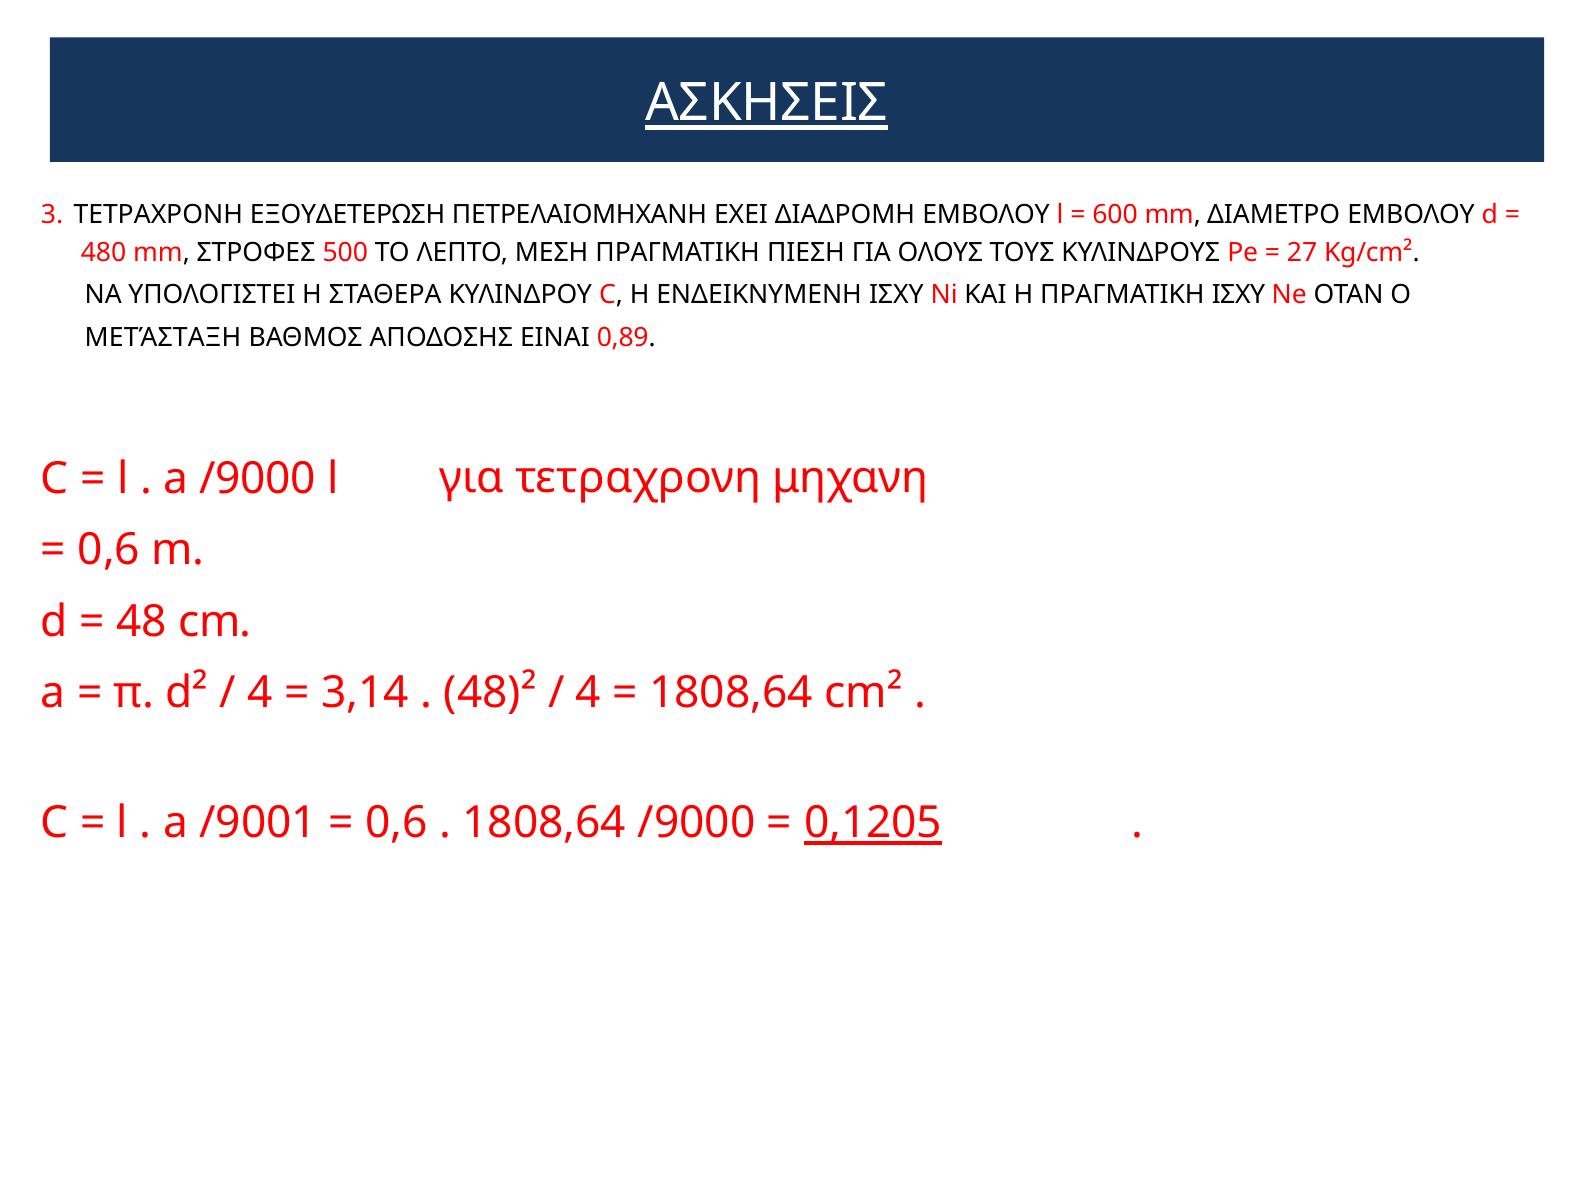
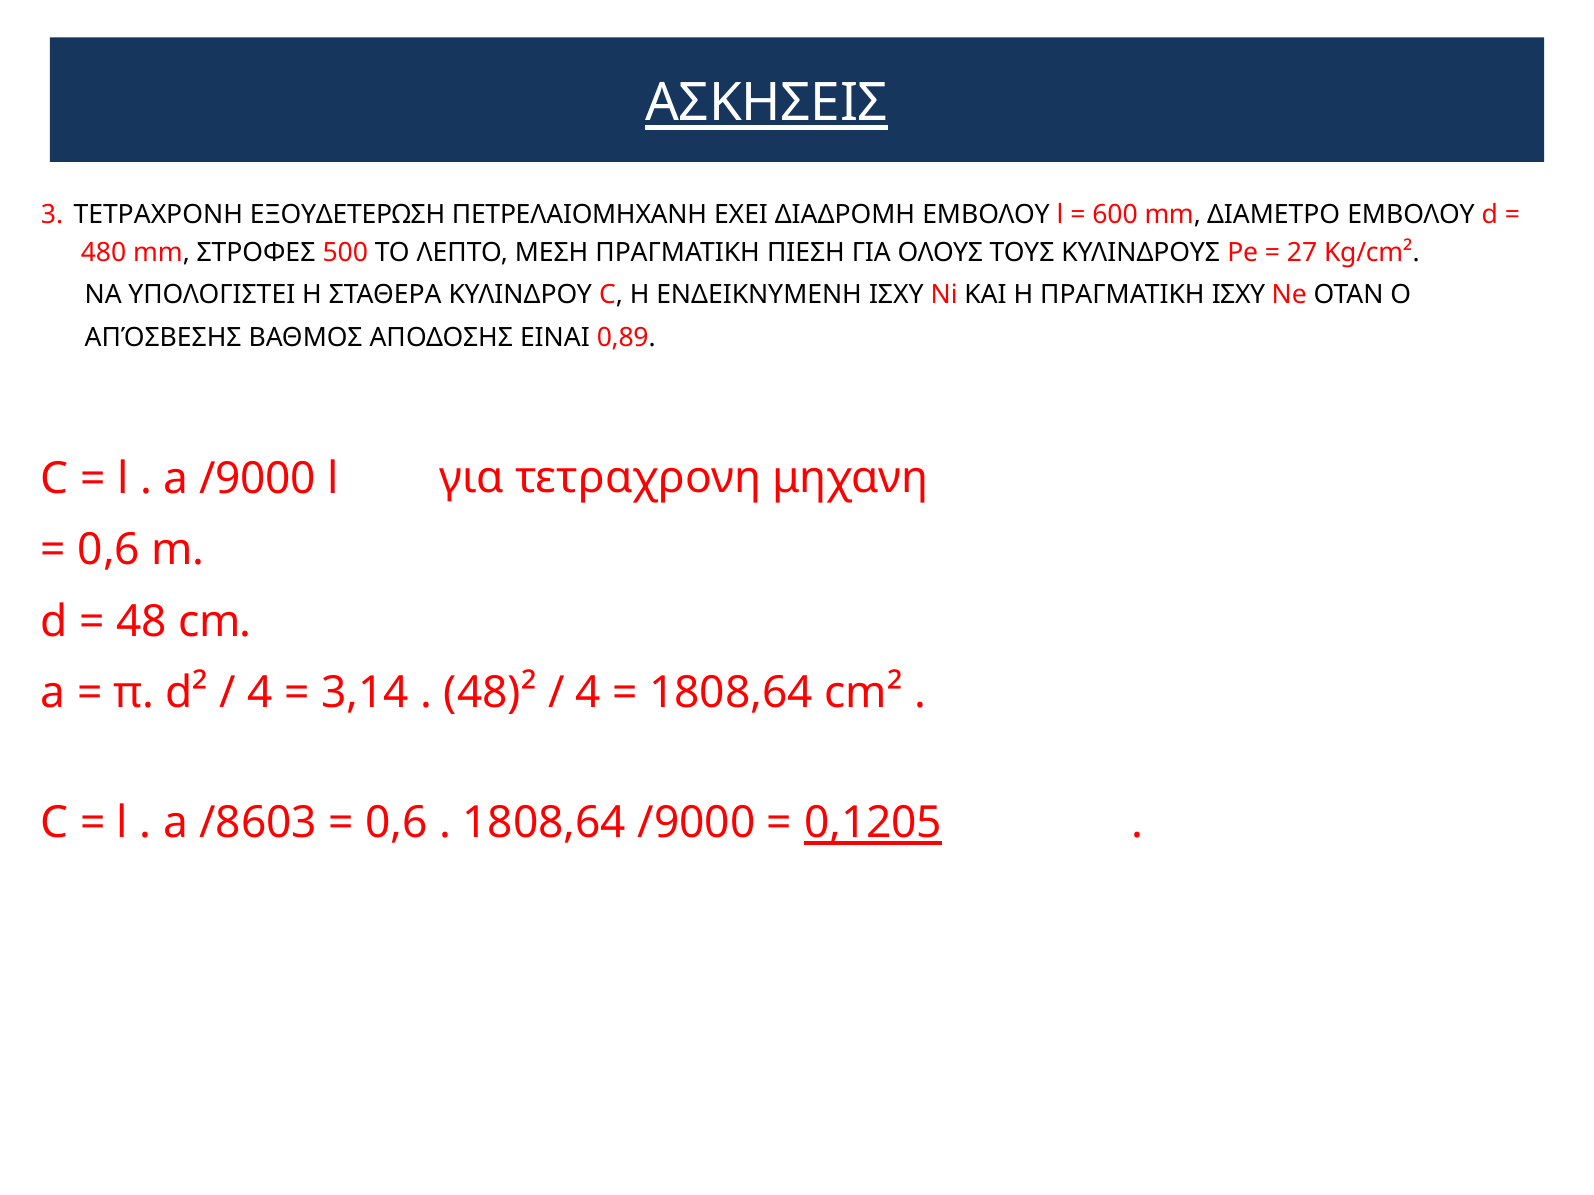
ΜΕΤΆΣΤΑΞΗ: ΜΕΤΆΣΤΑΞΗ -> ΑΠΌΣΒΕΣΗΣ
/9001: /9001 -> /8603
